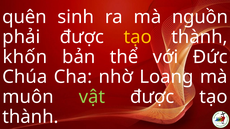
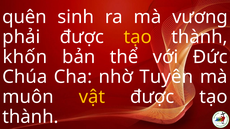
nguồn: nguồn -> vương
Loang: Loang -> Tuyên
vật colour: light green -> yellow
